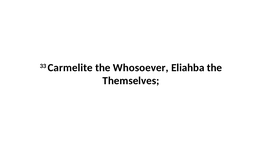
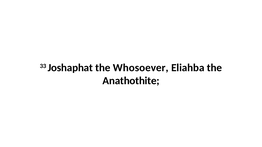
Carmelite: Carmelite -> Joshaphat
Themselves: Themselves -> Anathothite
